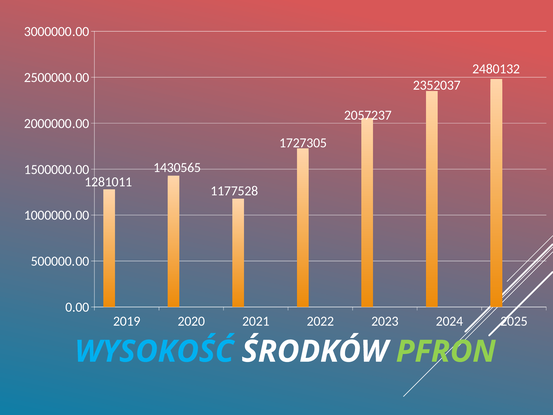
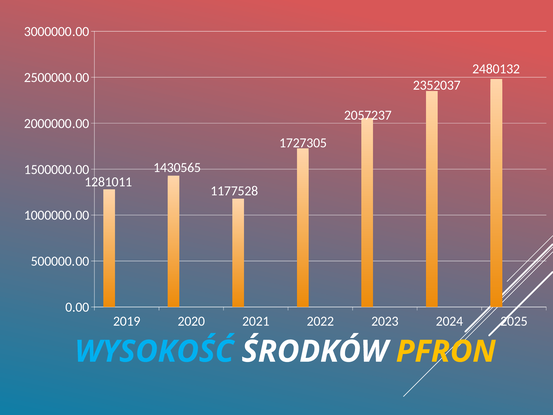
PFRON colour: light green -> yellow
